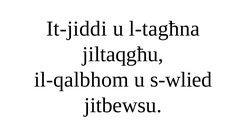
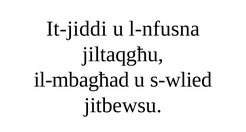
l-tagħna: l-tagħna -> l-nfusna
il-qalbhom: il-qalbhom -> il-mbagħad
